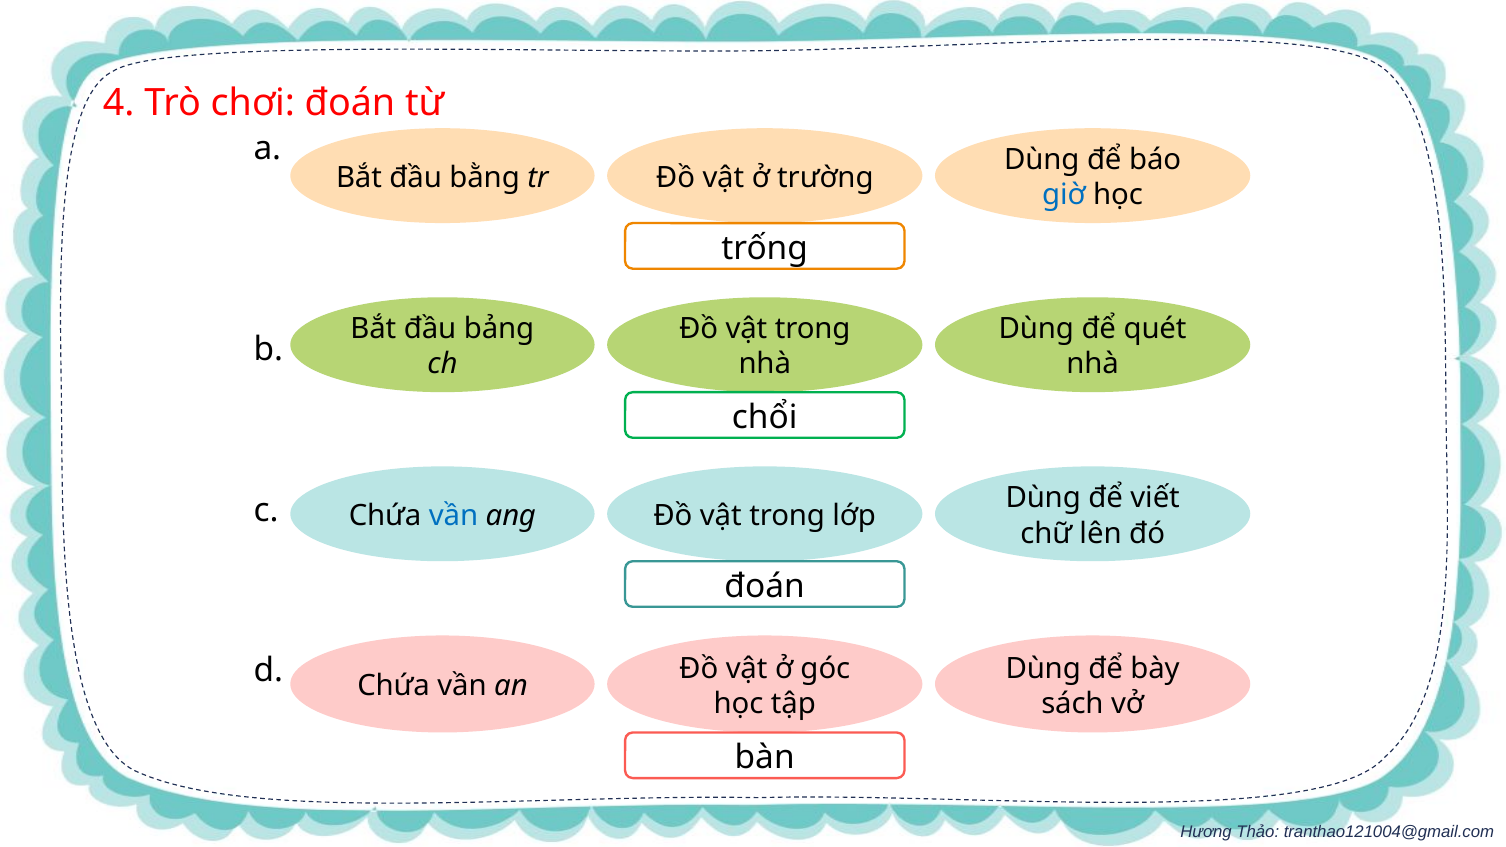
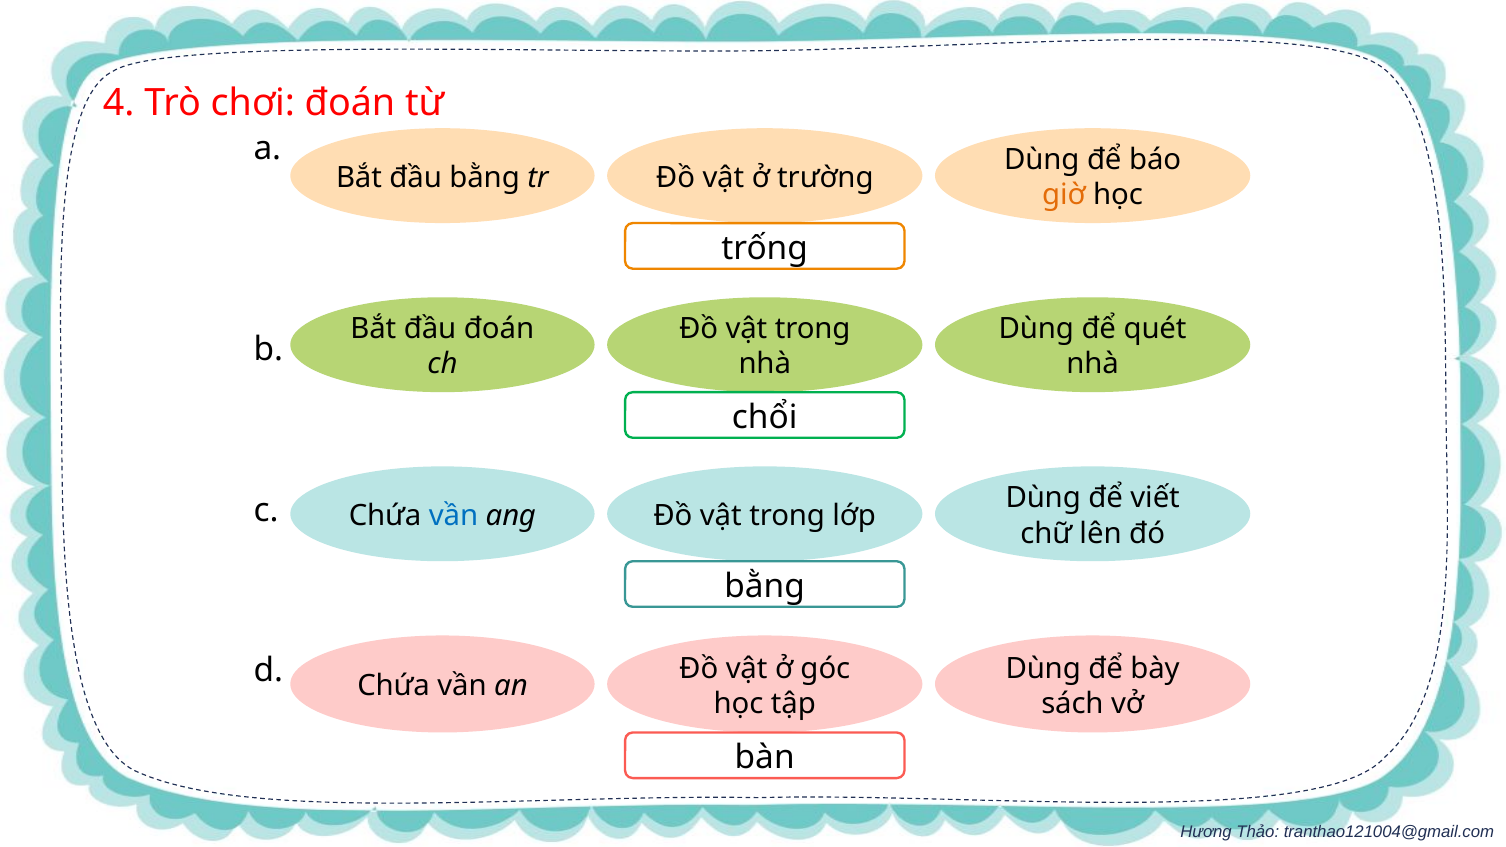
giờ colour: blue -> orange
đầu bảng: bảng -> đoán
đoán at (765, 586): đoán -> bằng
